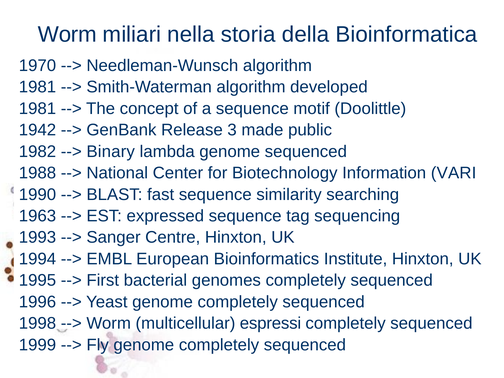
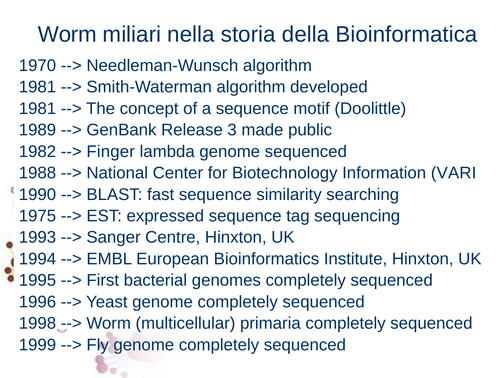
1942: 1942 -> 1989
Binary: Binary -> Finger
1963: 1963 -> 1975
espressi: espressi -> primaria
